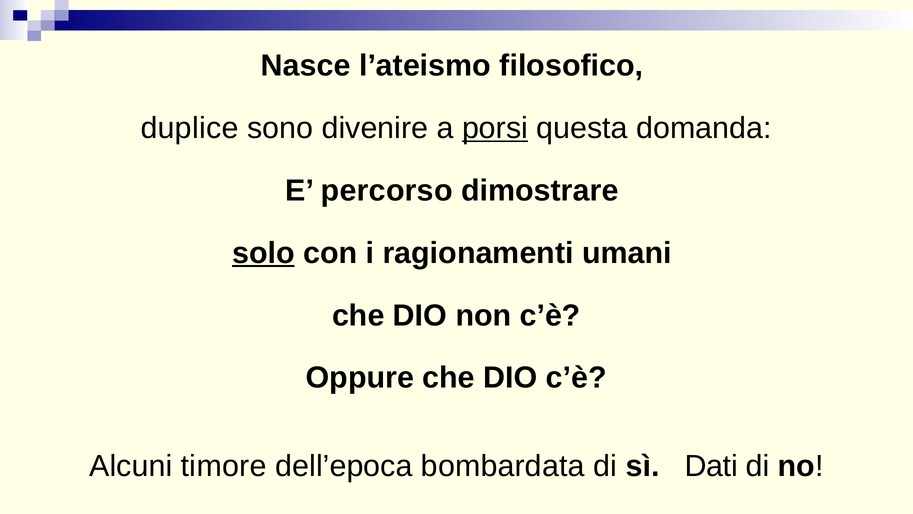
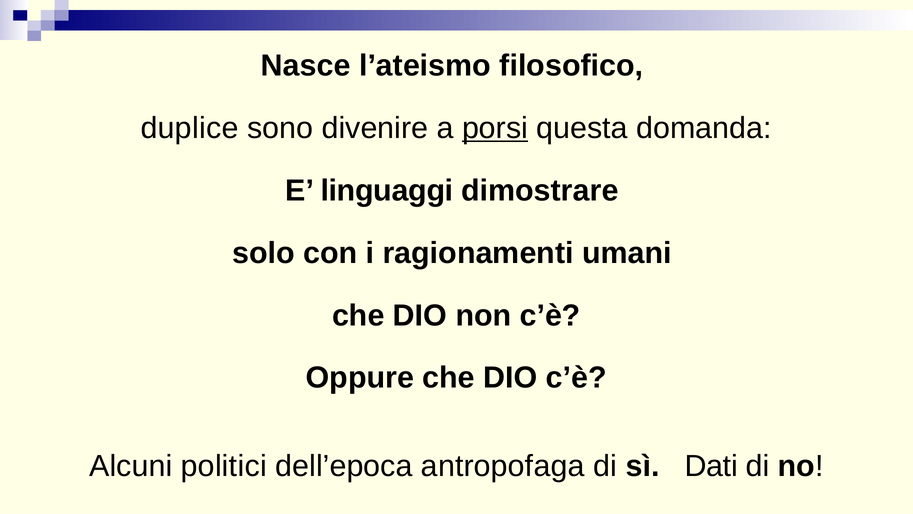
percorso: percorso -> linguaggi
solo underline: present -> none
timore: timore -> politici
bombardata: bombardata -> antropofaga
